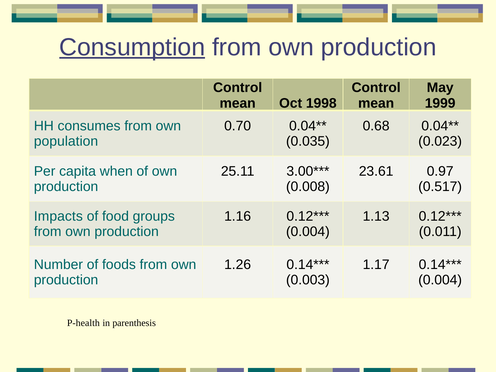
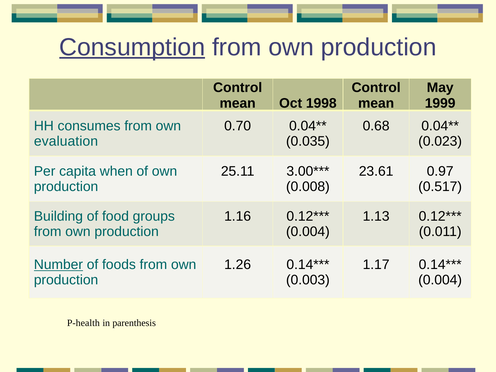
population: population -> evaluation
Impacts: Impacts -> Building
Number underline: none -> present
